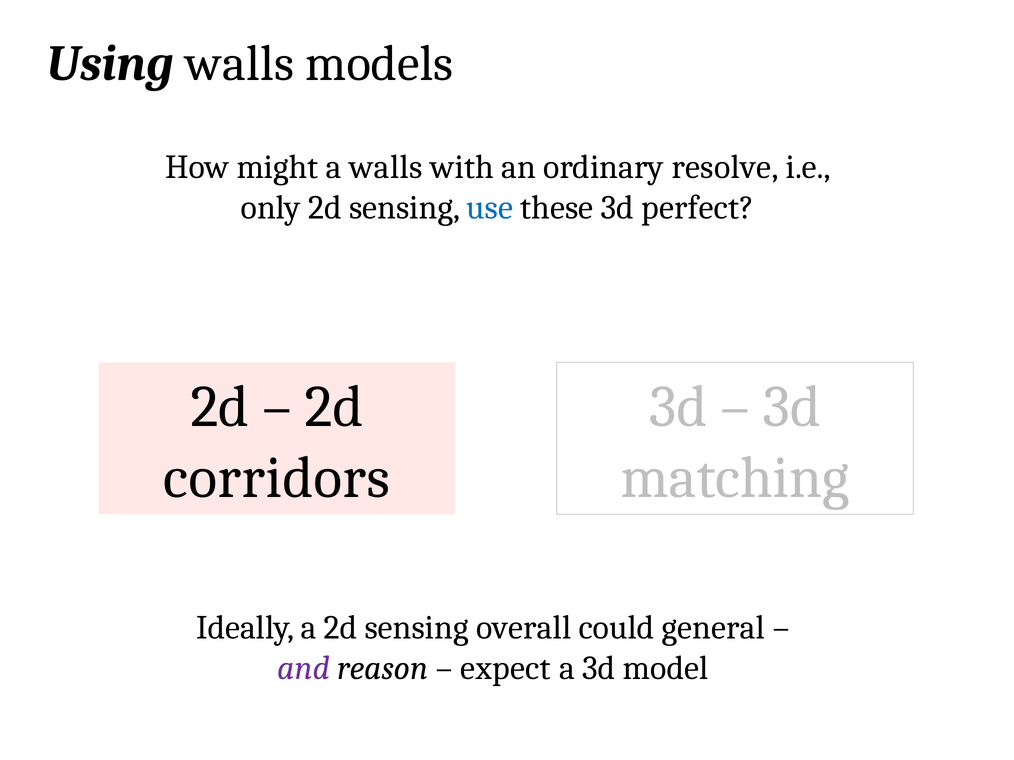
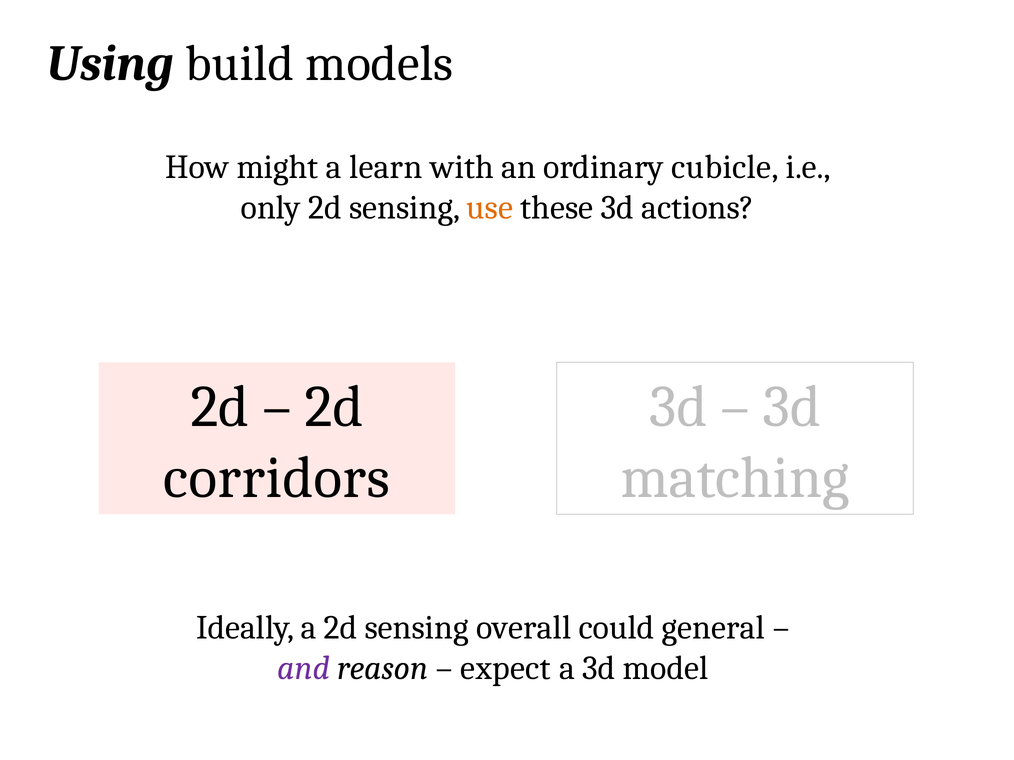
Using walls: walls -> build
a walls: walls -> learn
resolve: resolve -> cubicle
use colour: blue -> orange
perfect: perfect -> actions
